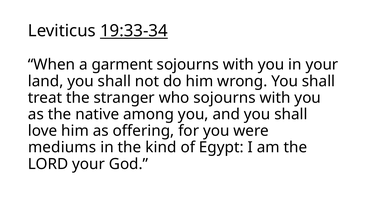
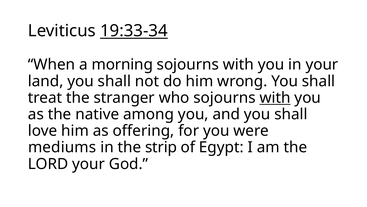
garment: garment -> morning
with at (275, 97) underline: none -> present
kind: kind -> strip
